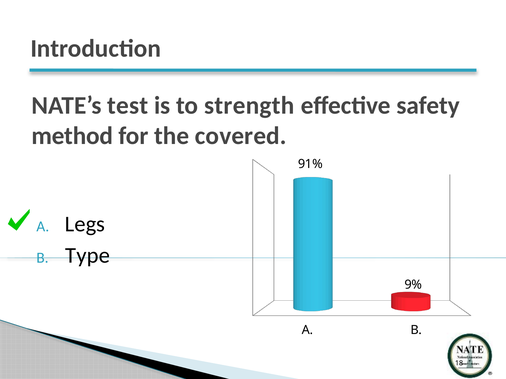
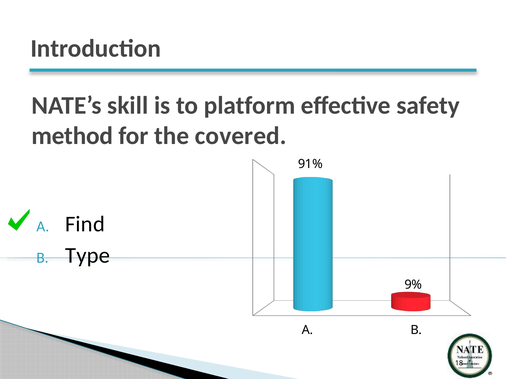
test: test -> skill
strength: strength -> platform
Legs: Legs -> Find
